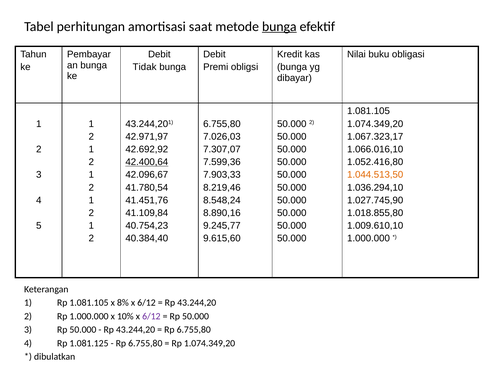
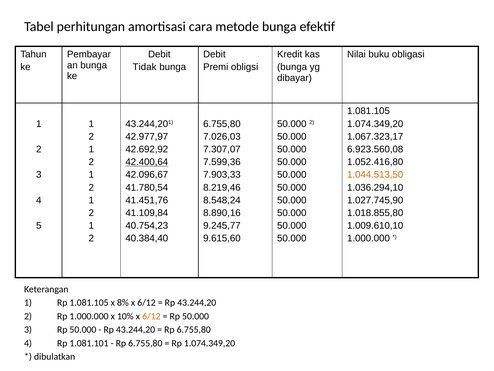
saat: saat -> cara
bunga at (279, 26) underline: present -> none
42.971,97: 42.971,97 -> 42.977,97
1.066.016,10: 1.066.016,10 -> 6.923.560,08
6/12 at (151, 316) colour: purple -> orange
1.081.125: 1.081.125 -> 1.081.101
